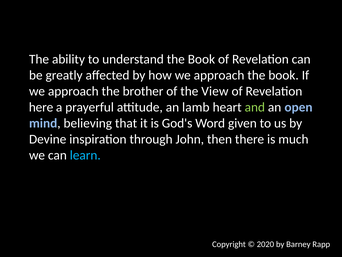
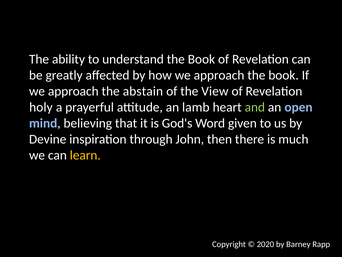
brother: brother -> abstain
here: here -> holy
learn colour: light blue -> yellow
